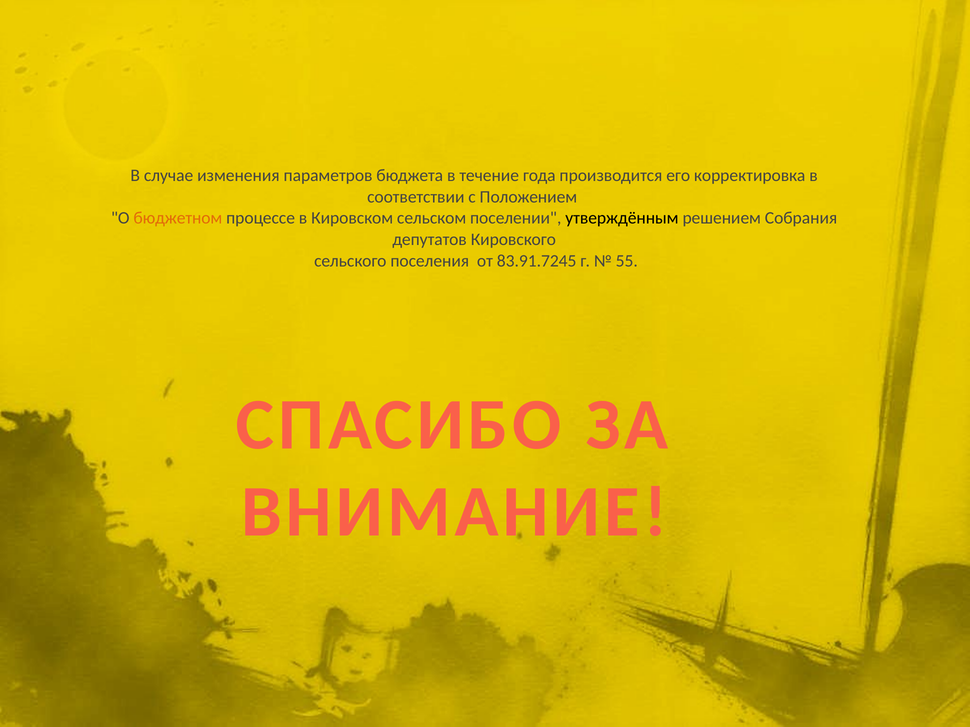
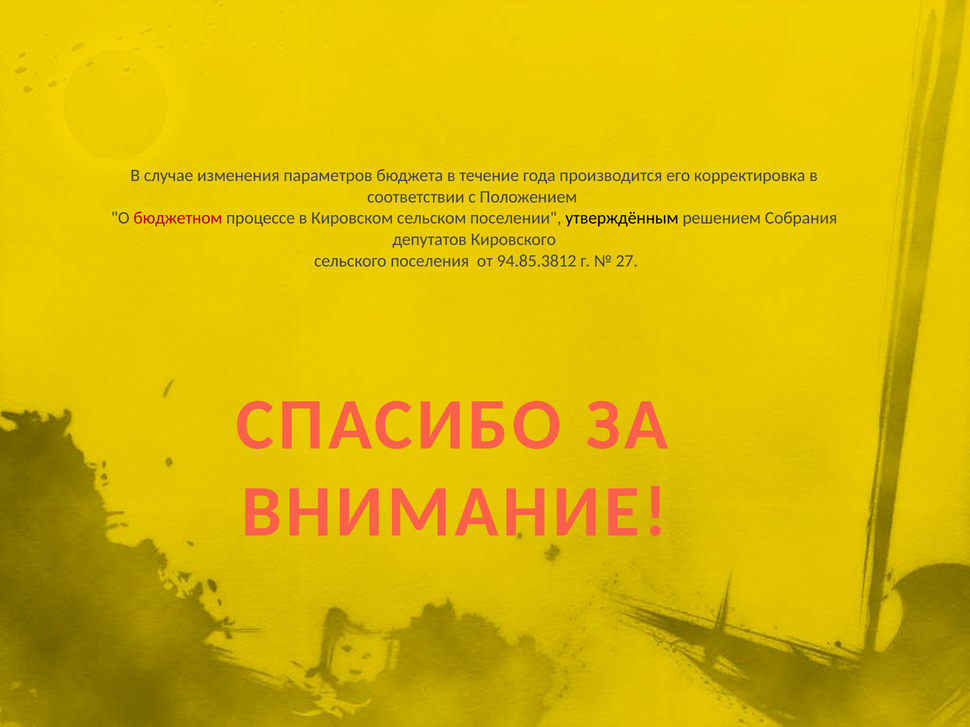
бюджетном colour: orange -> red
83.91.7245: 83.91.7245 -> 94.85.3812
55: 55 -> 27
